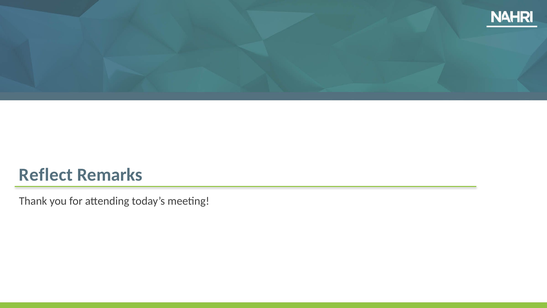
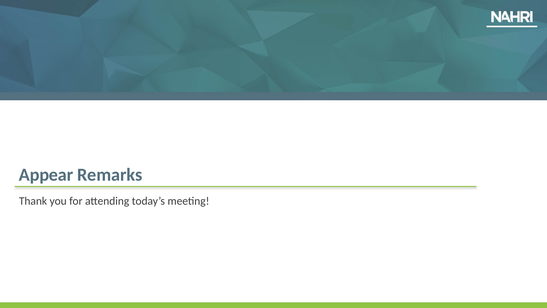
Reflect: Reflect -> Appear
